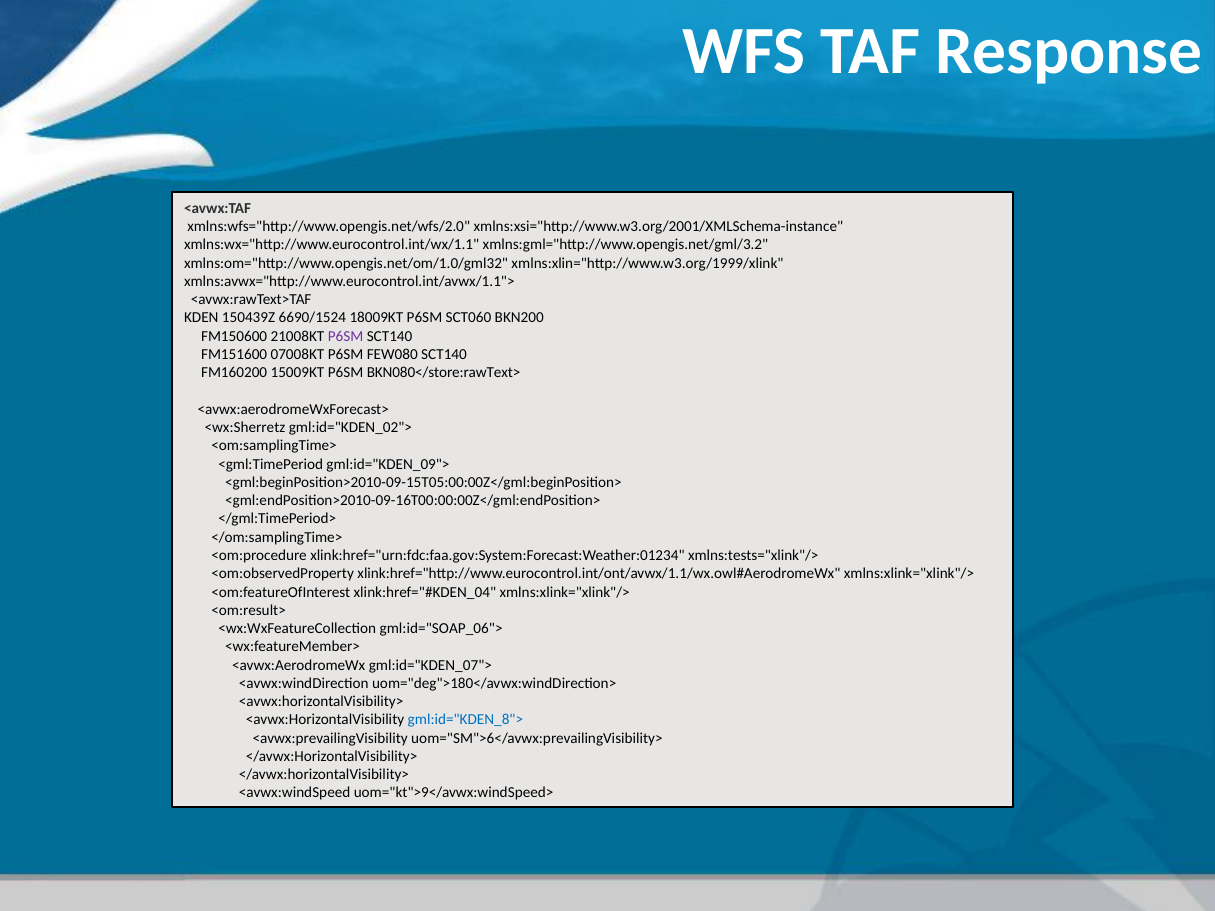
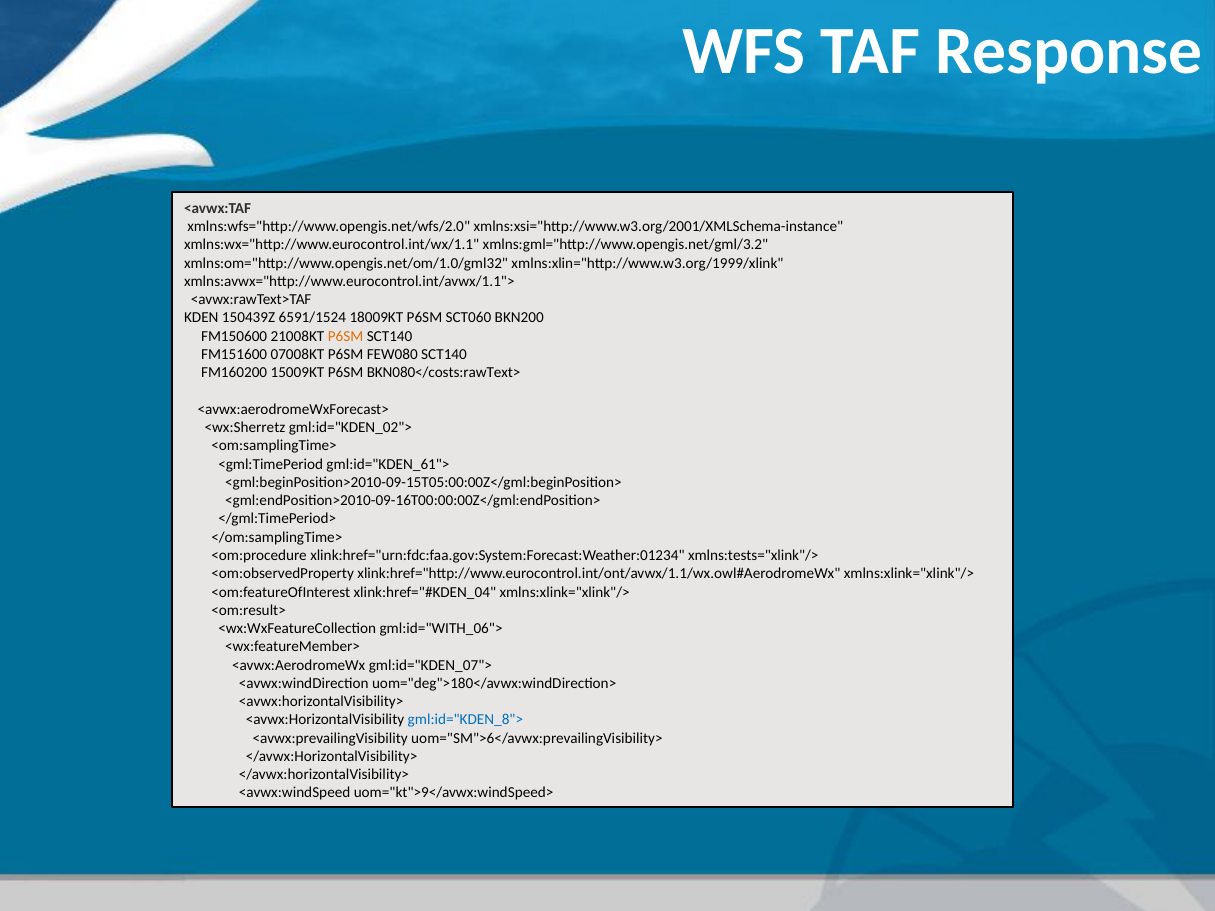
6690/1524: 6690/1524 -> 6591/1524
P6SM at (346, 336) colour: purple -> orange
BKN080</store:rawText>: BKN080</store:rawText> -> BKN080</costs:rawText>
gml:id="KDEN_09">: gml:id="KDEN_09"> -> gml:id="KDEN_61">
gml:id="SOAP_06">: gml:id="SOAP_06"> -> gml:id="WITH_06">
